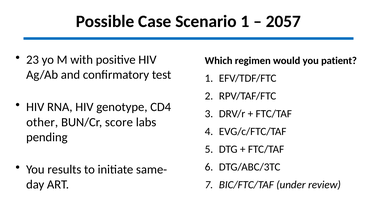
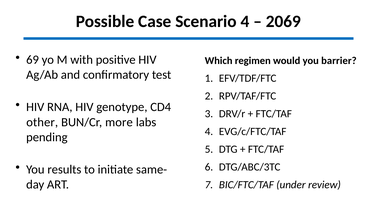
Scenario 1: 1 -> 4
2057: 2057 -> 2069
23: 23 -> 69
patient: patient -> barrier
score: score -> more
